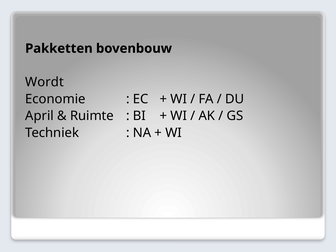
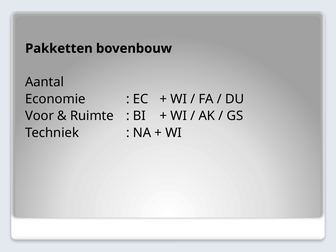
Wordt: Wordt -> Aantal
April: April -> Voor
